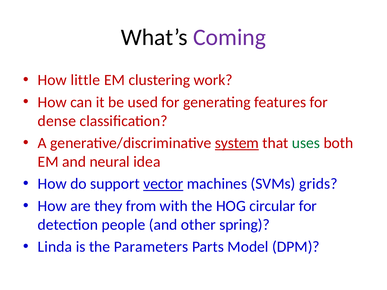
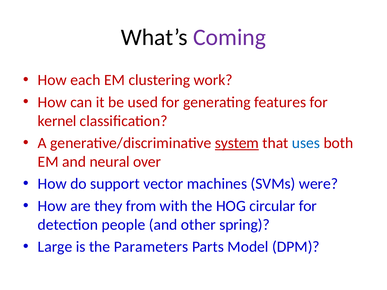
little: little -> each
dense: dense -> kernel
uses colour: green -> blue
idea: idea -> over
vector underline: present -> none
grids: grids -> were
Linda: Linda -> Large
